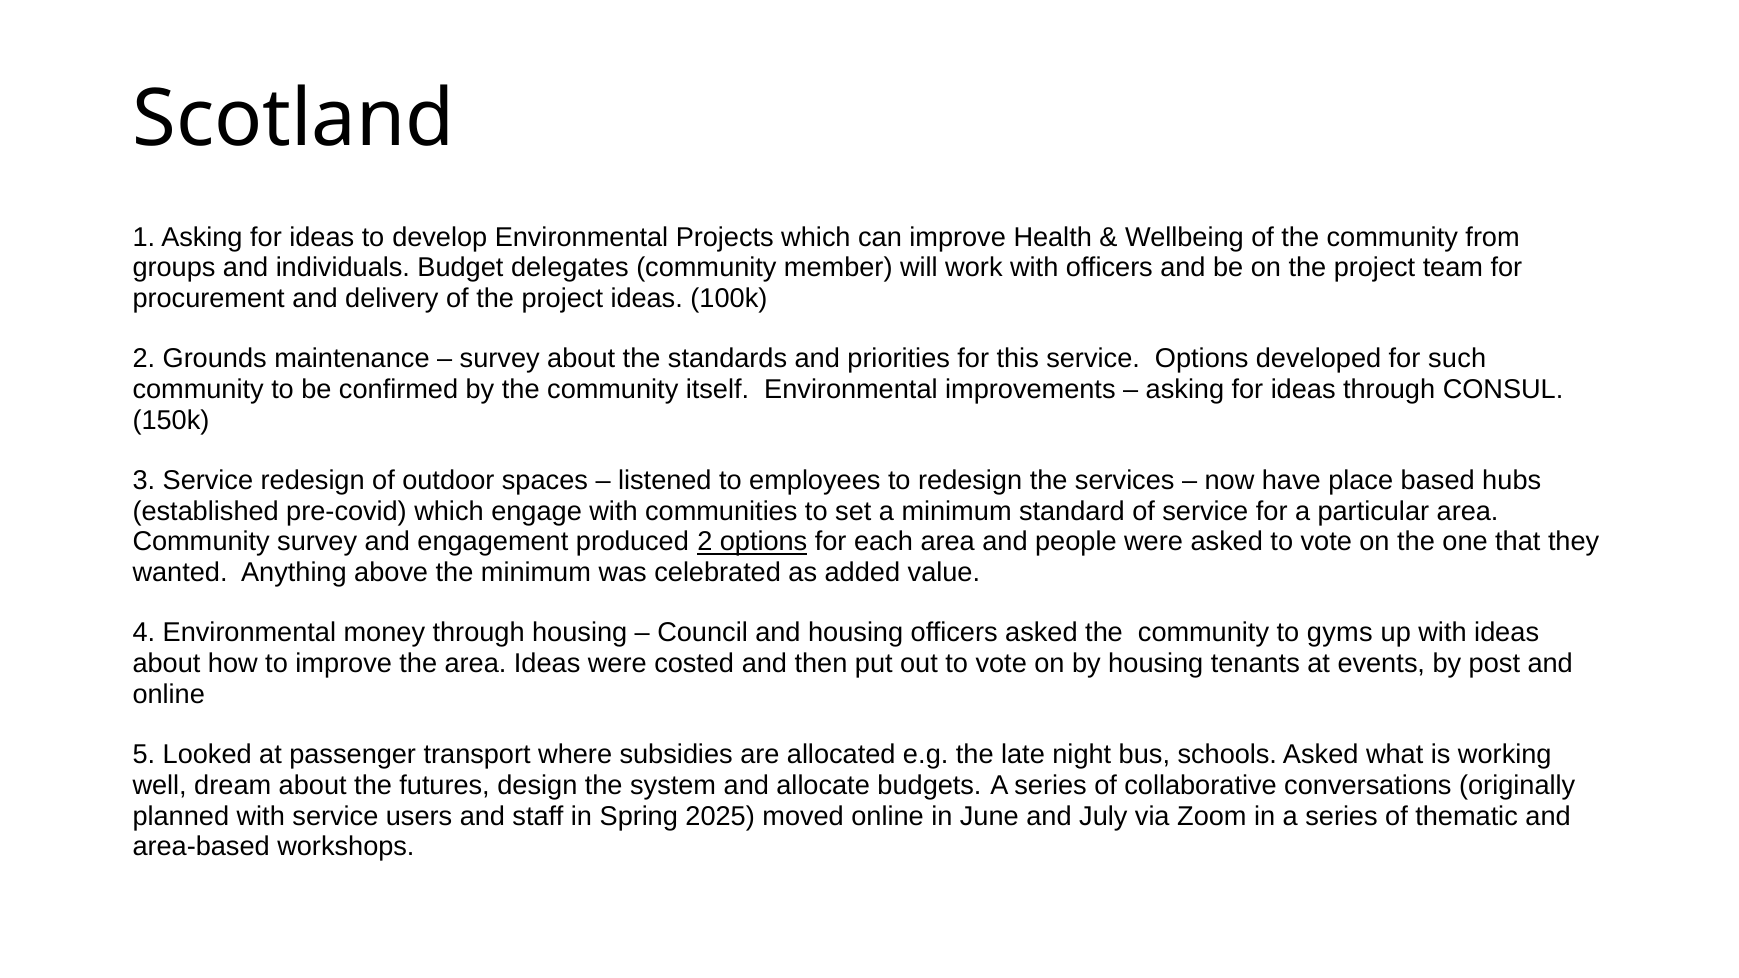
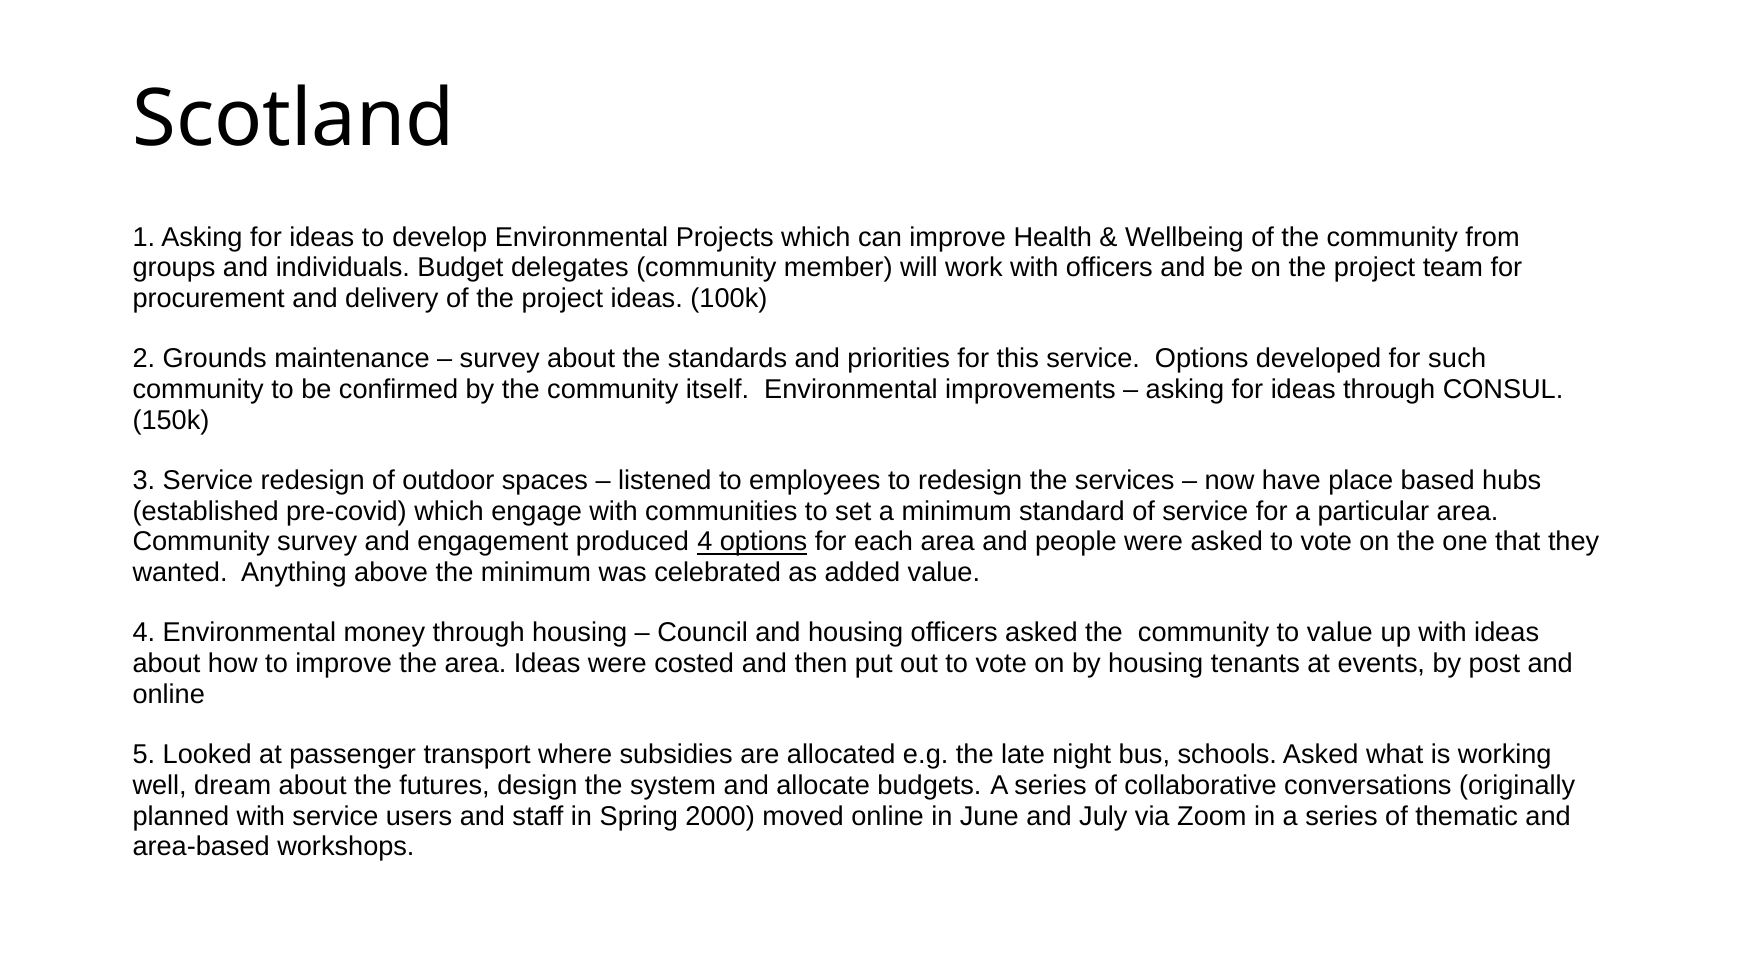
produced 2: 2 -> 4
to gyms: gyms -> value
2025: 2025 -> 2000
